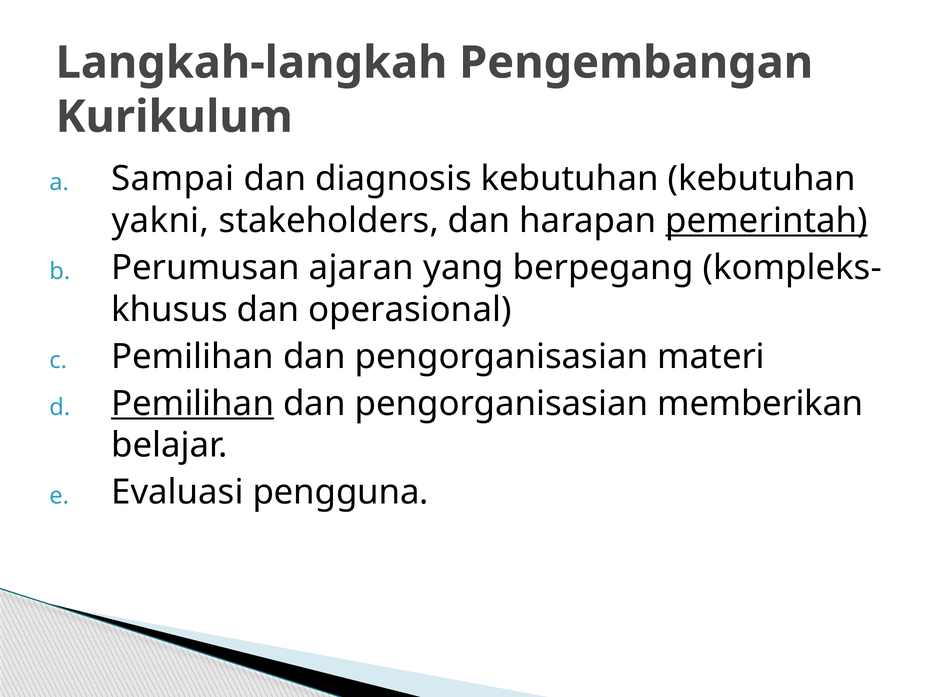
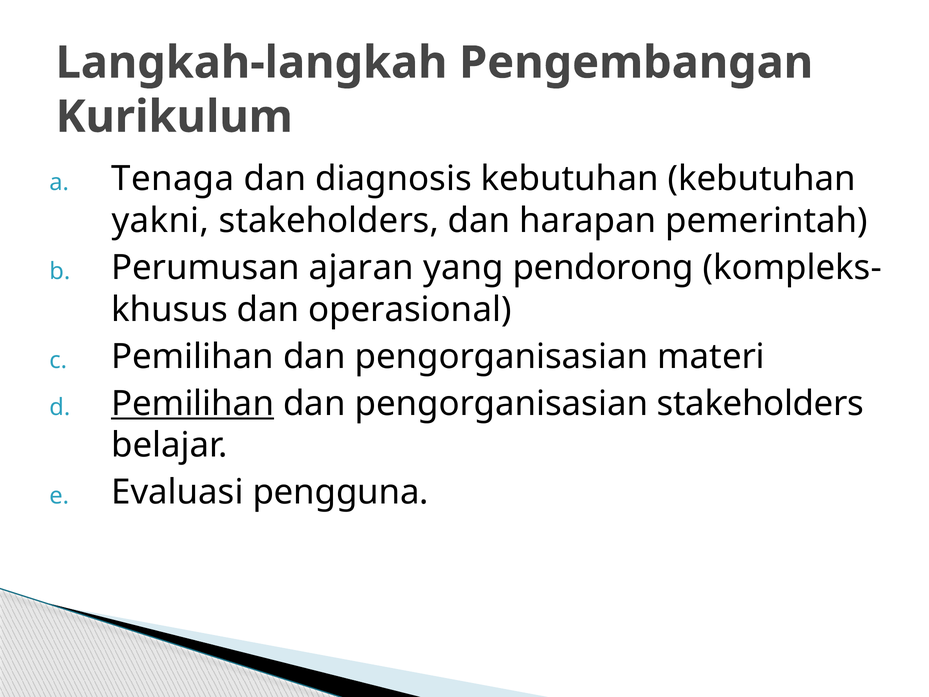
Sampai: Sampai -> Tenaga
pemerintah underline: present -> none
berpegang: berpegang -> pendorong
pengorganisasian memberikan: memberikan -> stakeholders
